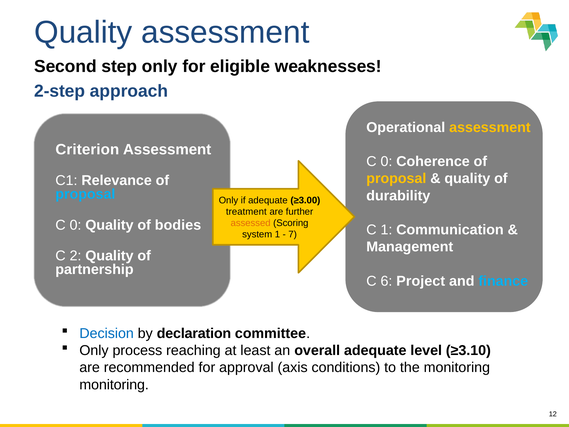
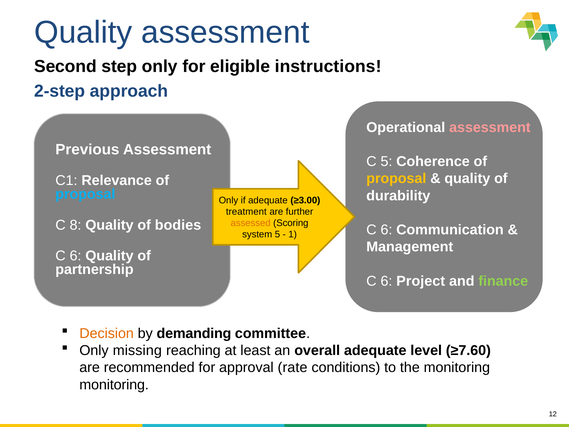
weaknesses: weaknesses -> instructions
assessment at (490, 127) colour: yellow -> pink
Criterion: Criterion -> Previous
0 at (386, 161): 0 -> 5
0 at (76, 225): 0 -> 8
1 at (386, 230): 1 -> 6
system 1: 1 -> 5
7: 7 -> 1
2 at (76, 256): 2 -> 6
finance colour: light blue -> light green
Decision colour: blue -> orange
declaration: declaration -> demanding
process: process -> missing
≥3.10: ≥3.10 -> ≥7.60
axis: axis -> rate
